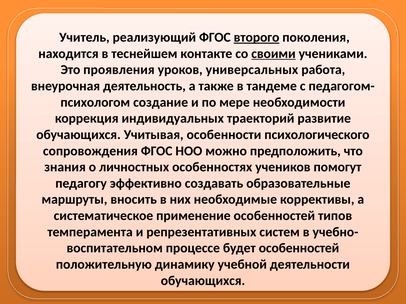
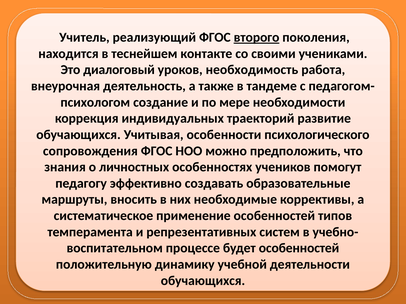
своими underline: present -> none
проявления: проявления -> диалоговый
универсальных: универсальных -> необходимость
